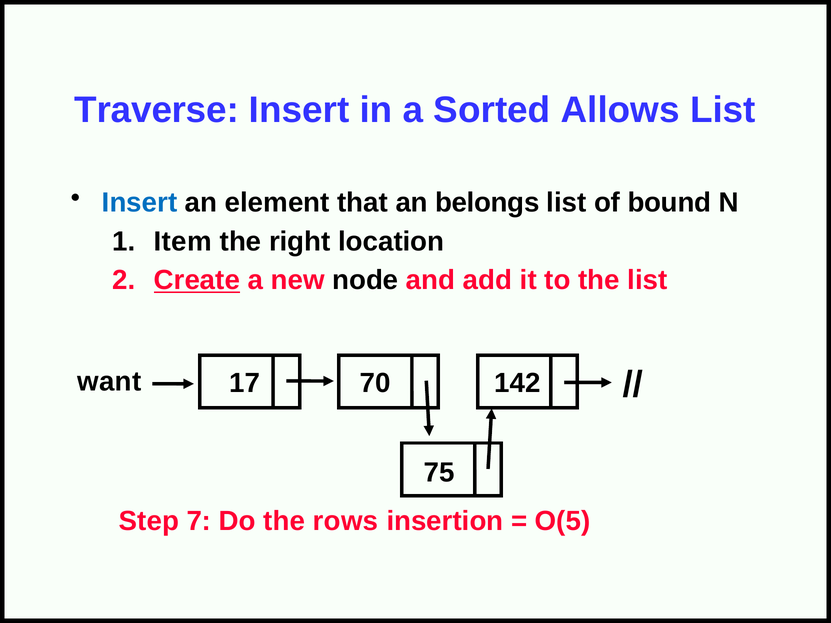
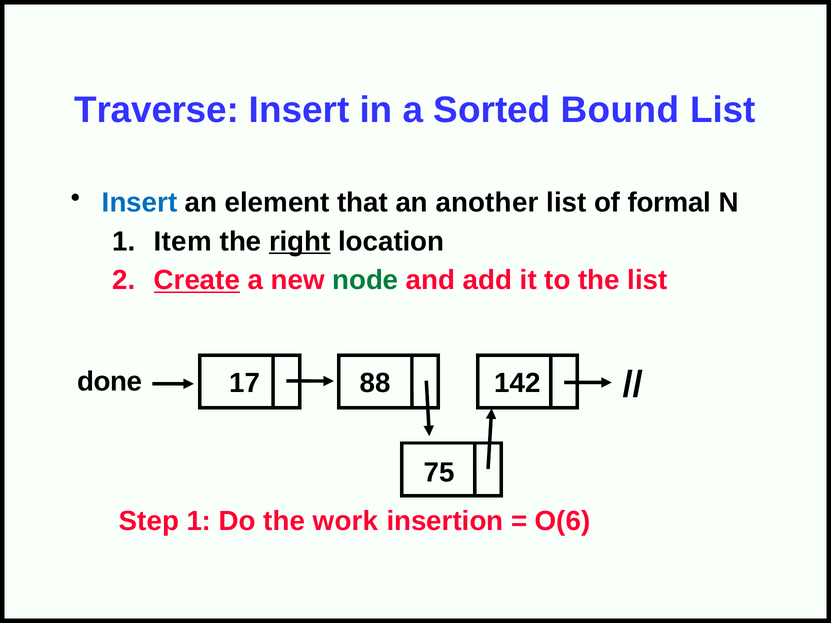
Allows: Allows -> Bound
belongs: belongs -> another
bound: bound -> formal
right underline: none -> present
node colour: black -> green
want: want -> done
70: 70 -> 88
Step 7: 7 -> 1
rows: rows -> work
O(5: O(5 -> O(6
